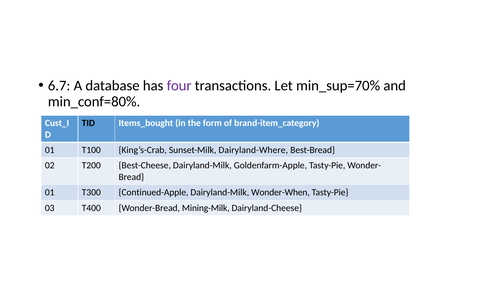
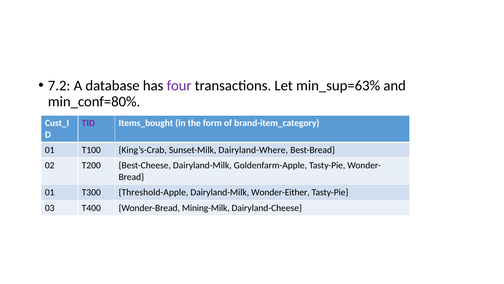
6.7: 6.7 -> 7.2
min_sup=70%: min_sup=70% -> min_sup=63%
TID colour: black -> purple
Continued-Apple: Continued-Apple -> Threshold-Apple
Wonder-When: Wonder-When -> Wonder-Either
